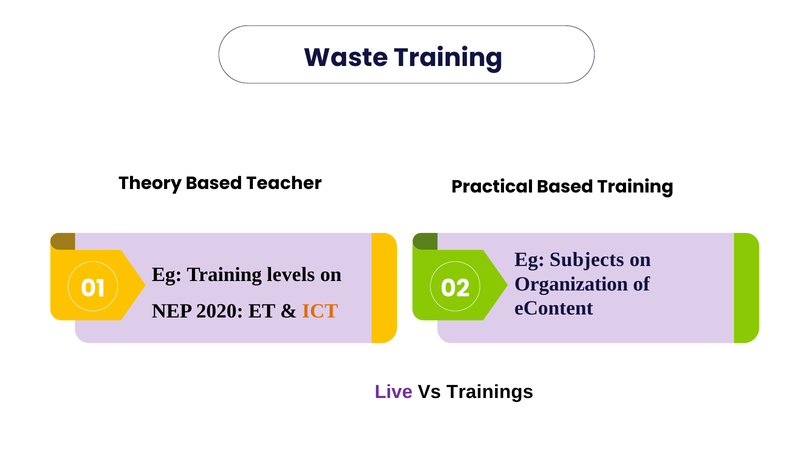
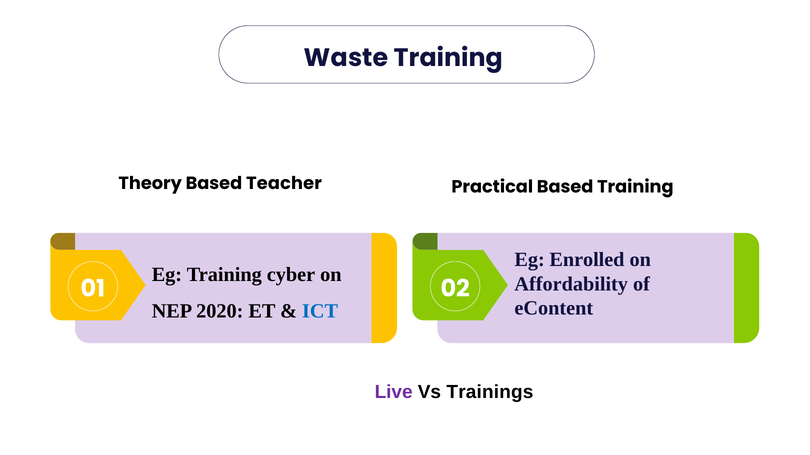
Subjects: Subjects -> Enrolled
levels: levels -> cyber
Organization: Organization -> Affordability
ICT colour: orange -> blue
